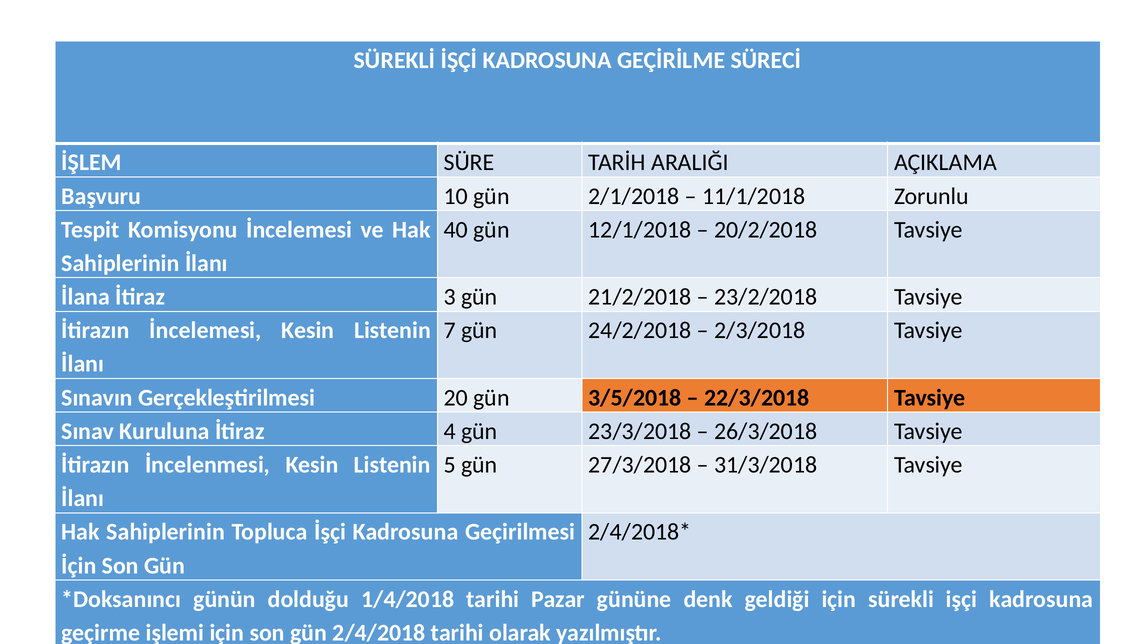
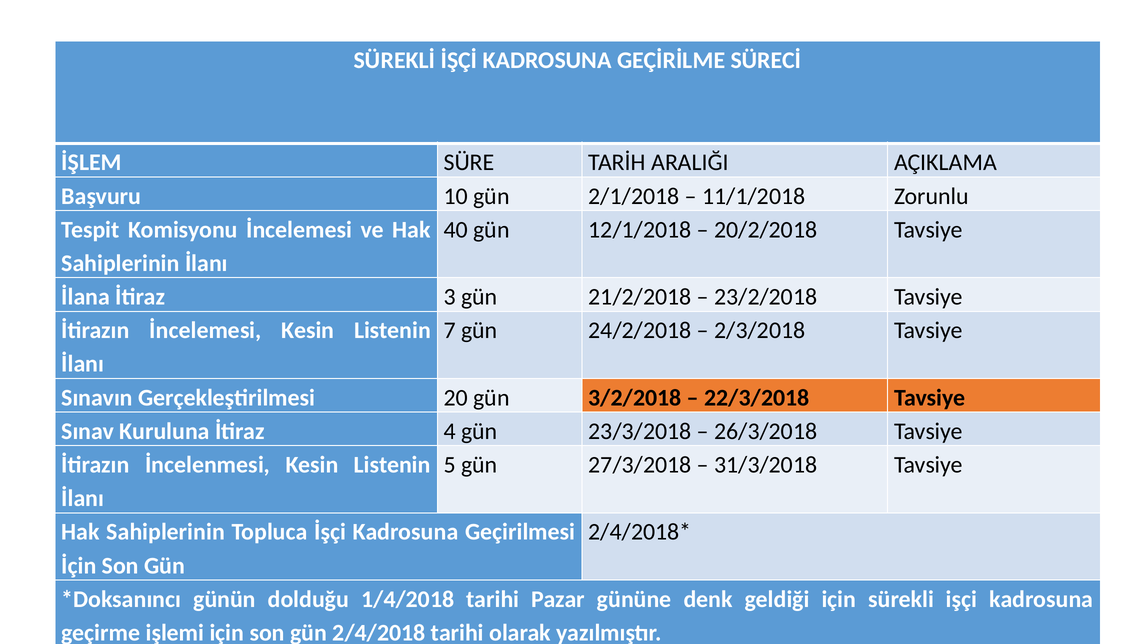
3/5/2018: 3/5/2018 -> 3/2/2018
